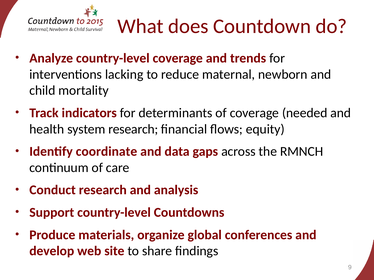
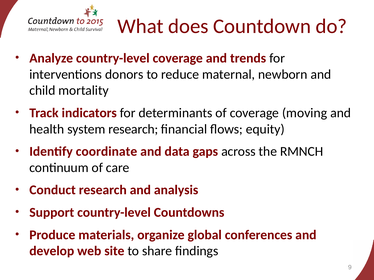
lacking: lacking -> donors
needed: needed -> moving
